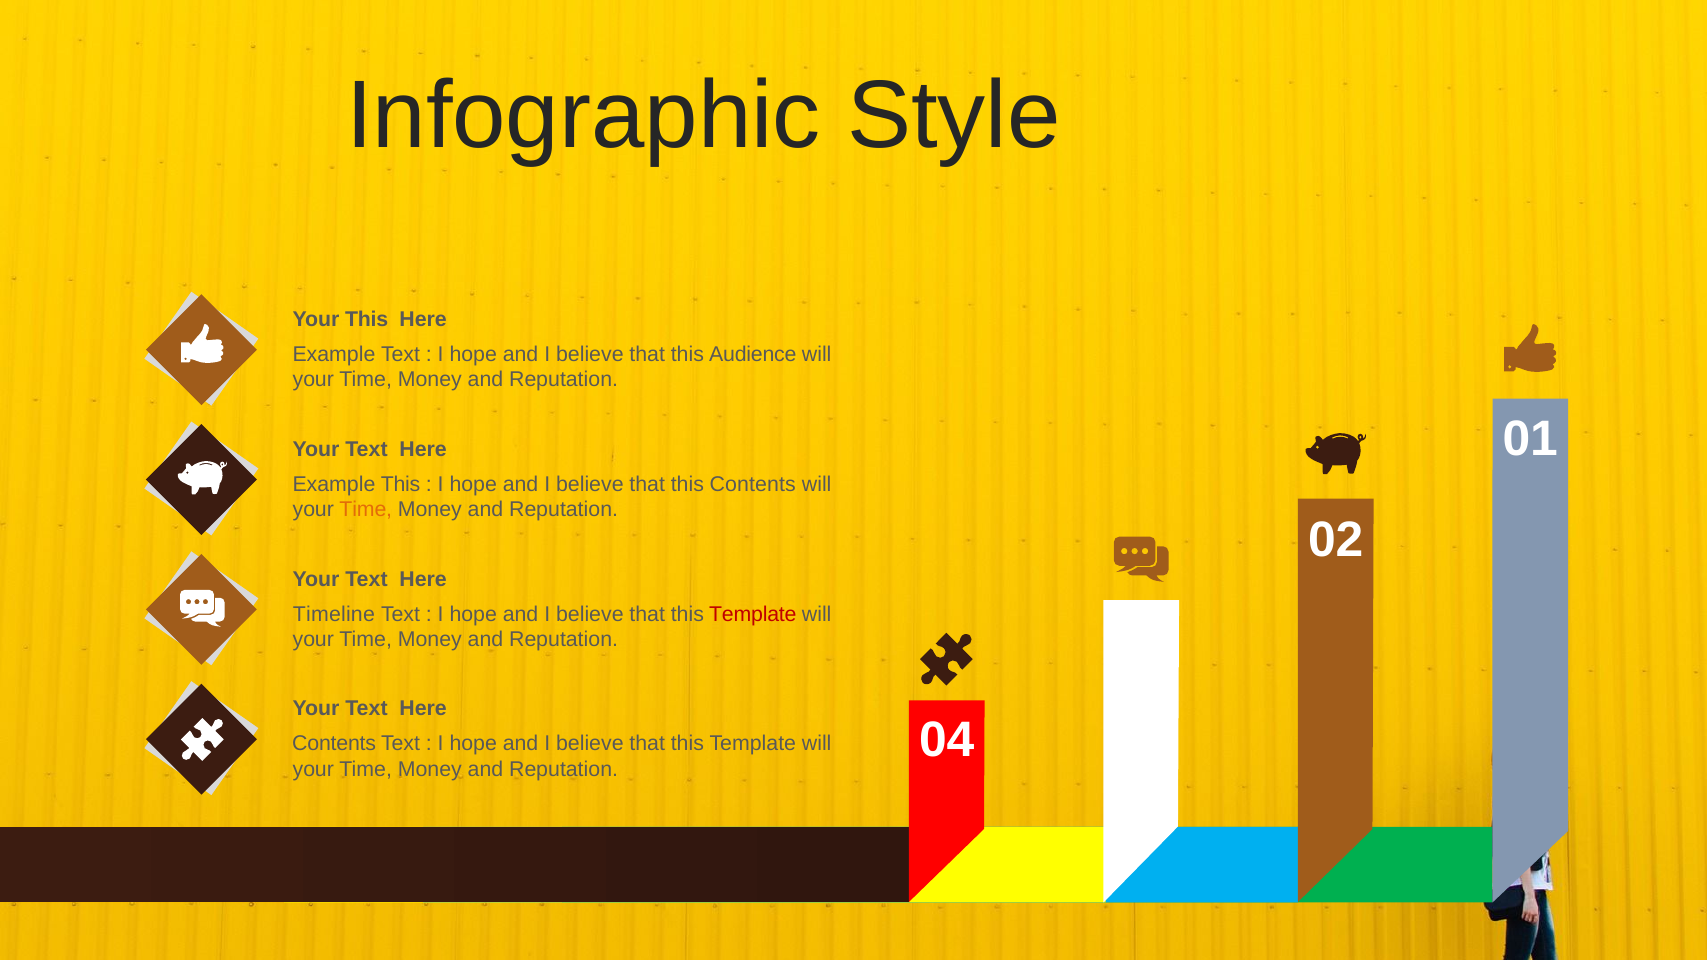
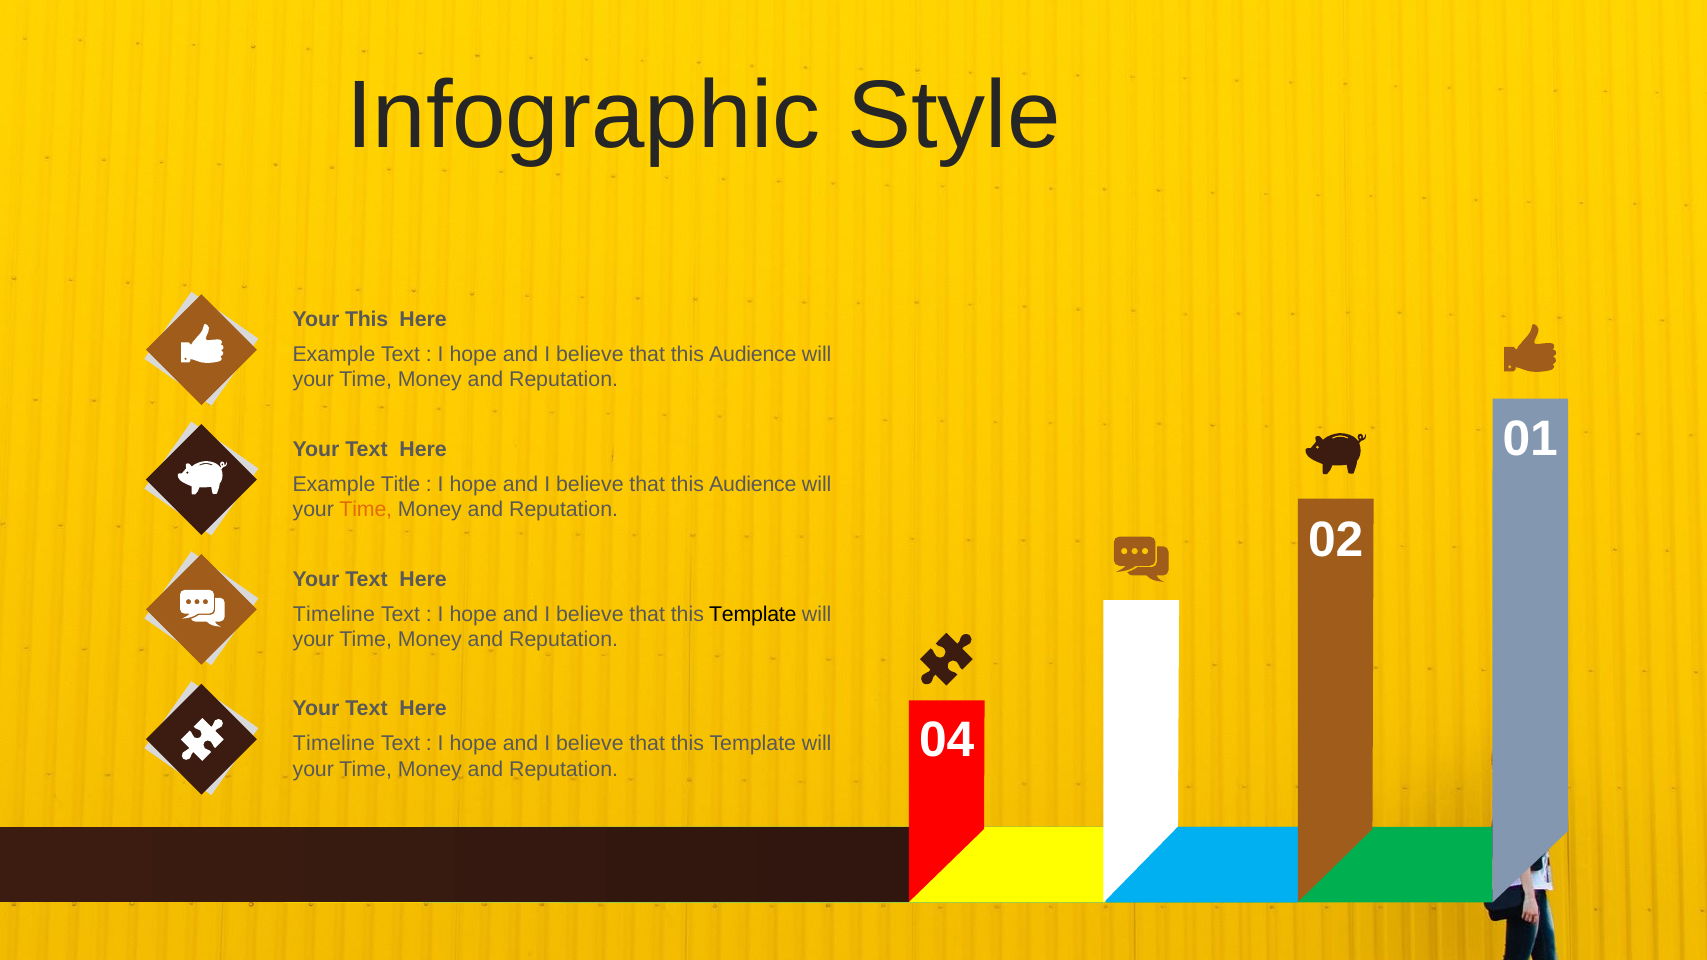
Example This: This -> Title
Contents at (753, 484): Contents -> Audience
Template at (753, 614) colour: red -> black
Contents at (334, 744): Contents -> Timeline
